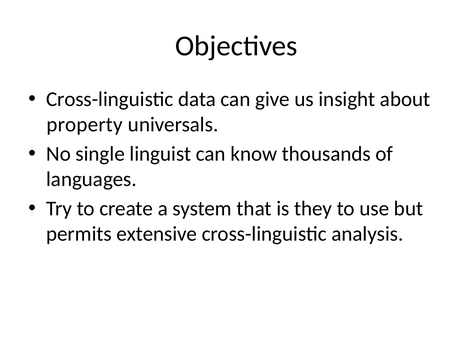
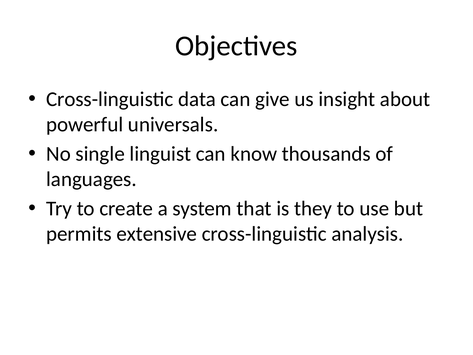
property: property -> powerful
